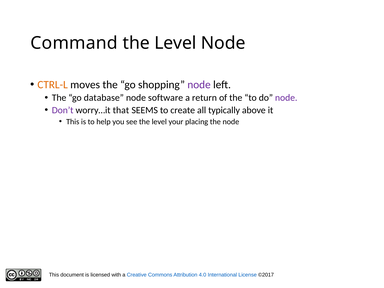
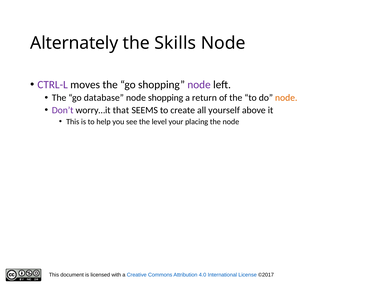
Command: Command -> Alternately
Level at (175, 43): Level -> Skills
CTRL-L colour: orange -> purple
node software: software -> shopping
node at (286, 98) colour: purple -> orange
typically: typically -> yourself
